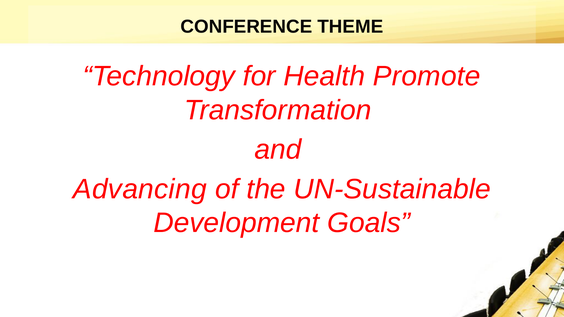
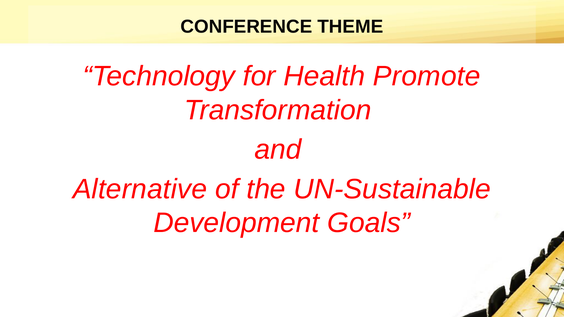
Advancing: Advancing -> Alternative
